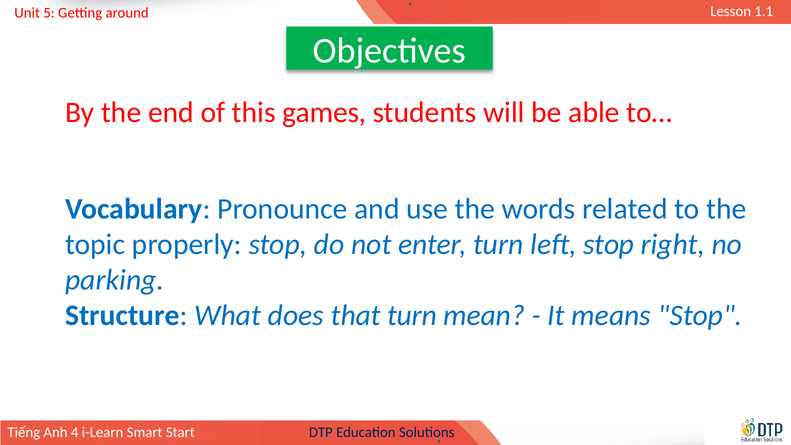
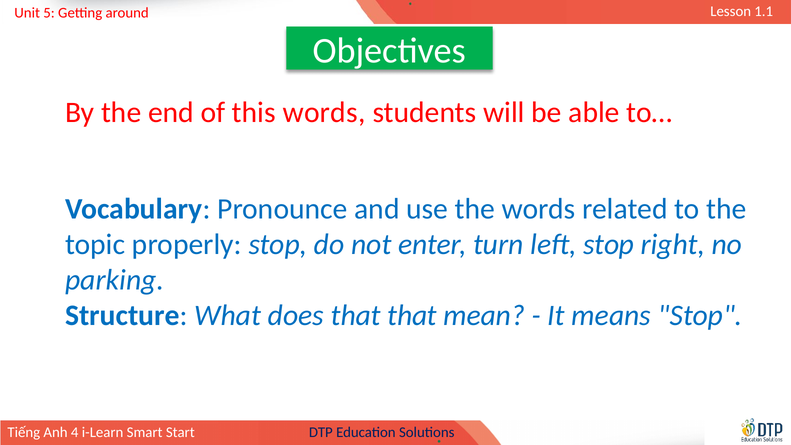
this games: games -> words
that turn: turn -> that
